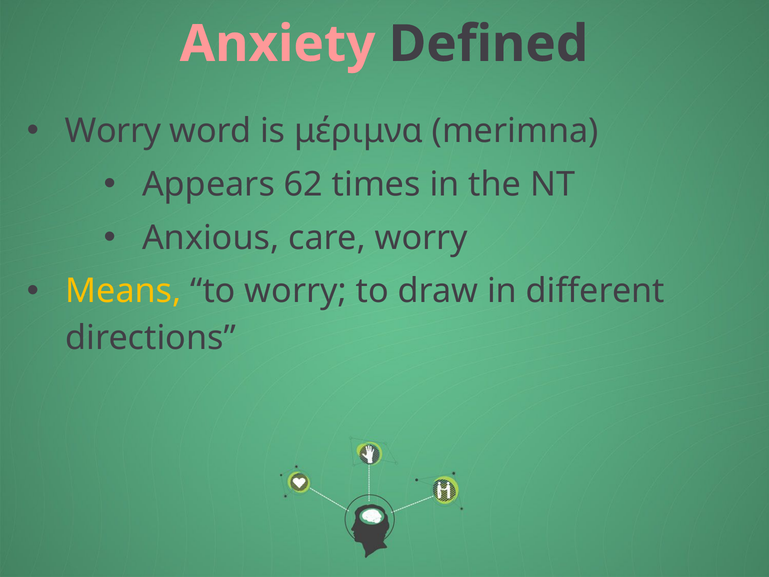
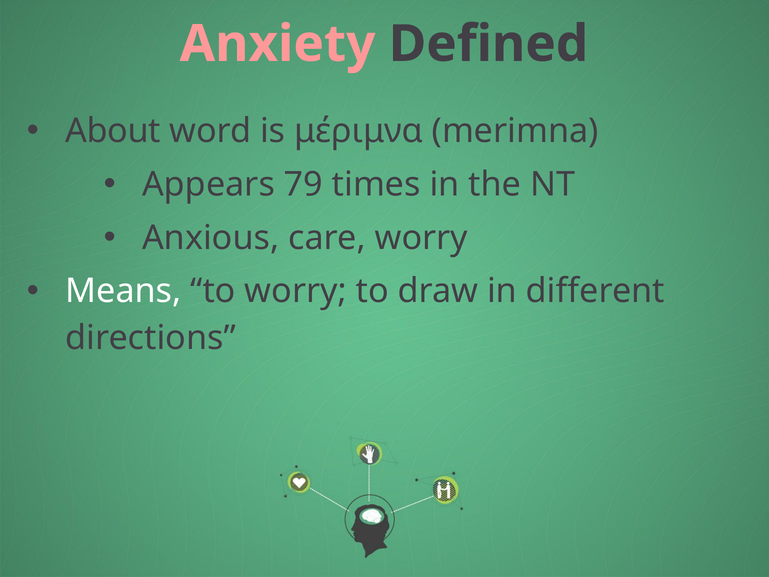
Worry at (113, 131): Worry -> About
62: 62 -> 79
Means colour: yellow -> white
